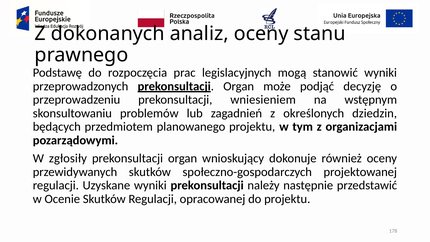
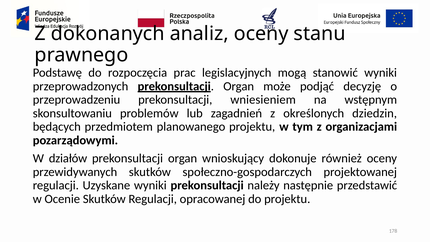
zgłosiły: zgłosiły -> działów
